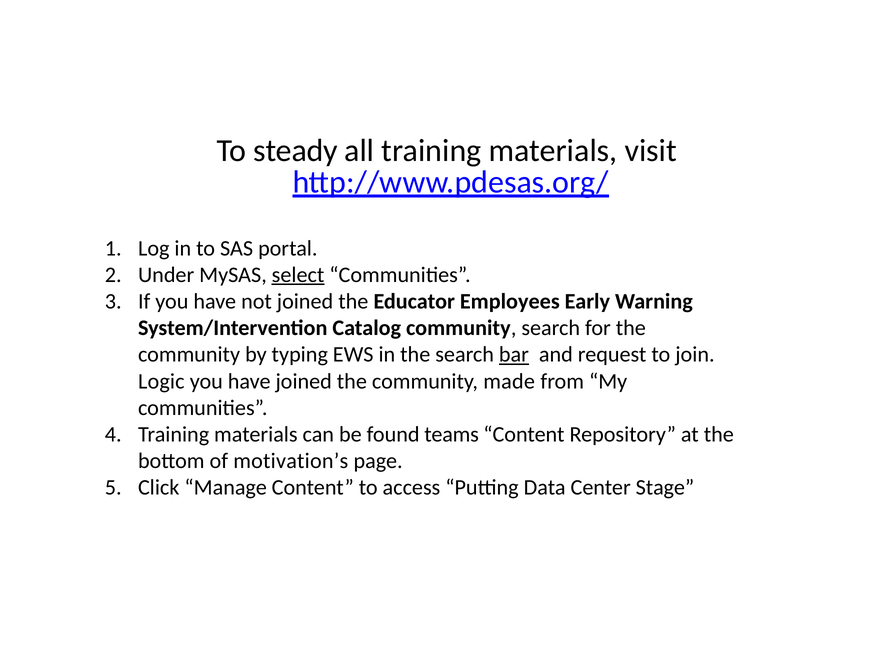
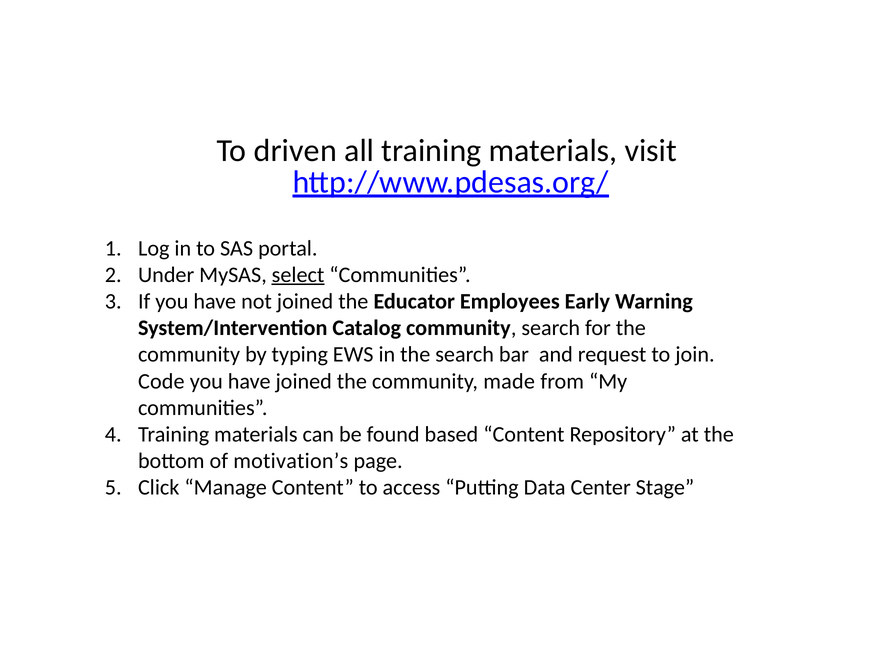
steady: steady -> driven
bar underline: present -> none
Logic: Logic -> Code
teams: teams -> based
